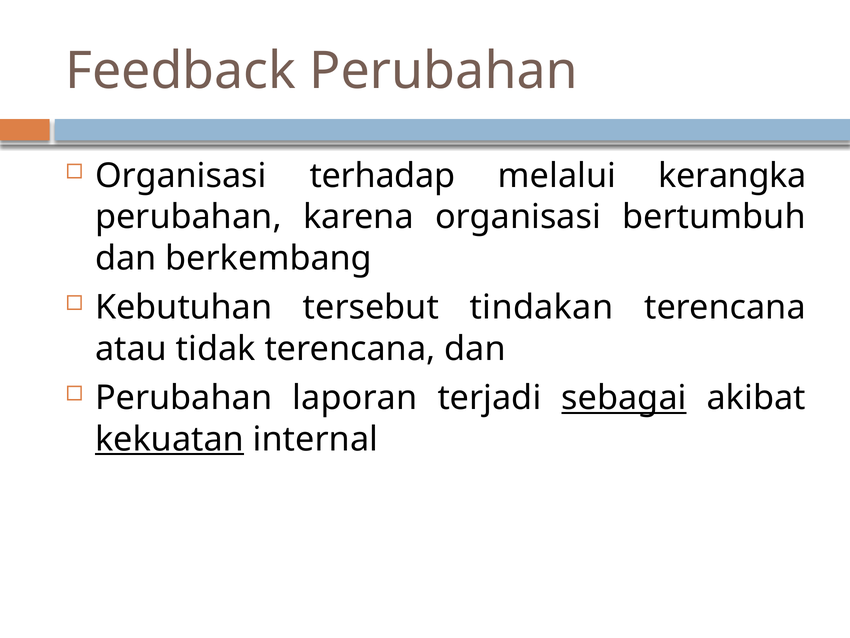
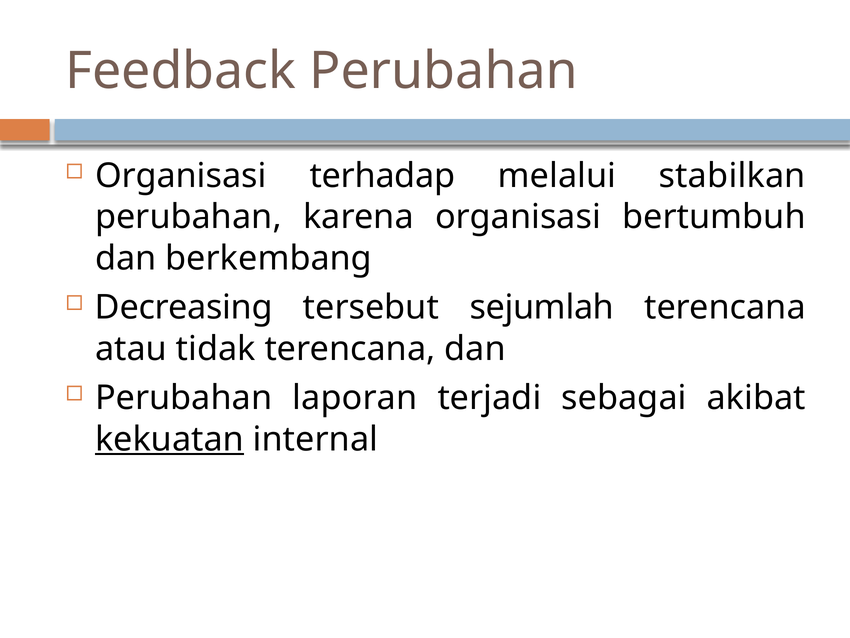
kerangka: kerangka -> stabilkan
Kebutuhan: Kebutuhan -> Decreasing
tindakan: tindakan -> sejumlah
sebagai underline: present -> none
